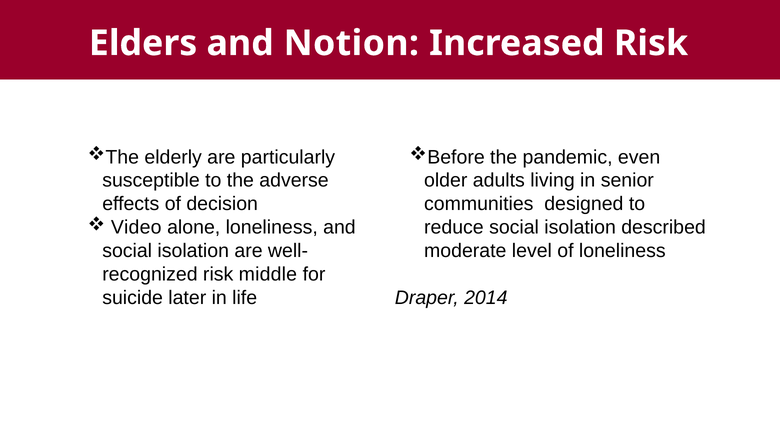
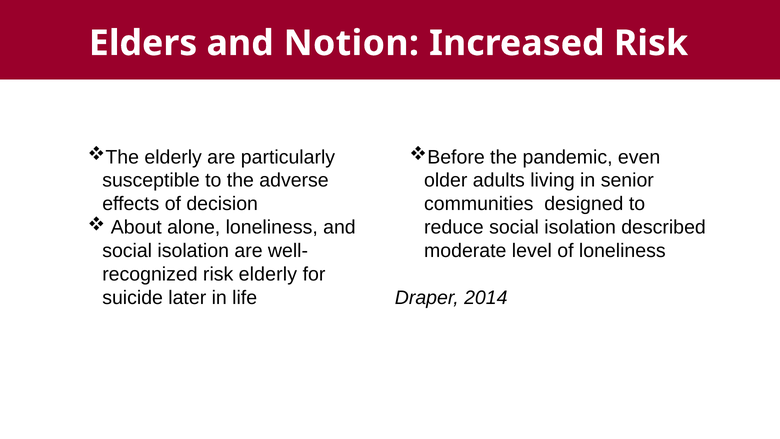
Video: Video -> About
risk middle: middle -> elderly
